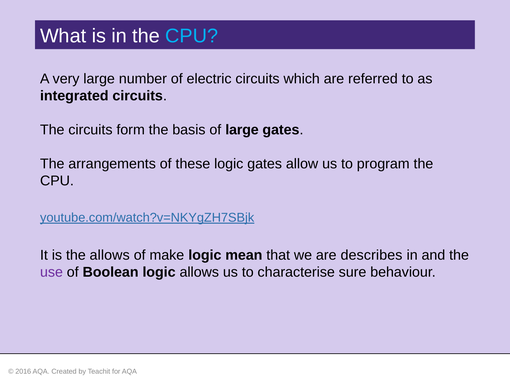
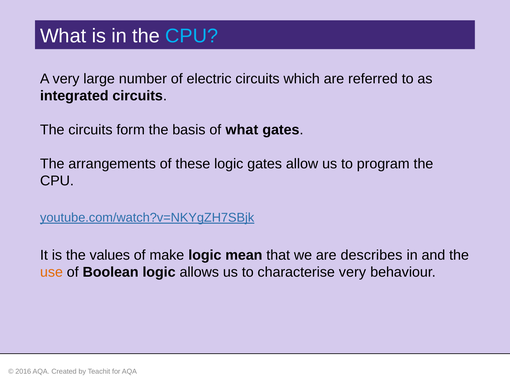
of large: large -> what
the allows: allows -> values
use colour: purple -> orange
characterise sure: sure -> very
